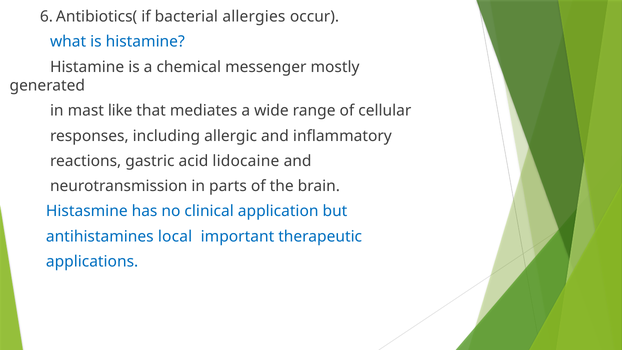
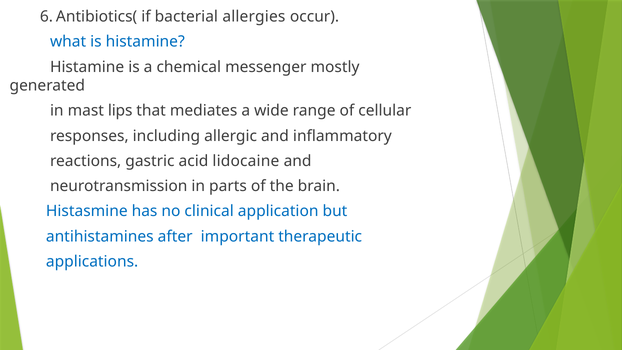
like: like -> lips
local: local -> after
